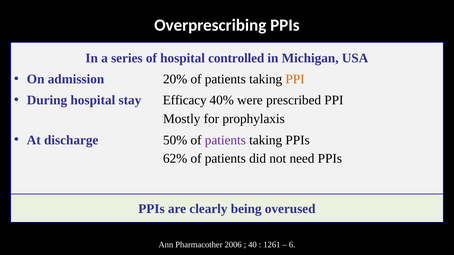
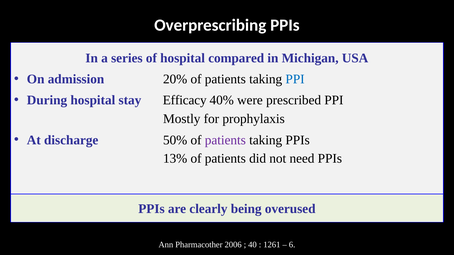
controlled: controlled -> compared
PPI at (295, 79) colour: orange -> blue
62%: 62% -> 13%
